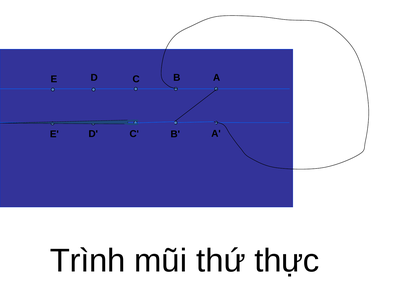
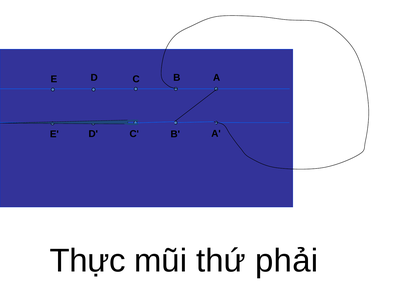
Trình: Trình -> Thực
thực: thực -> phải
